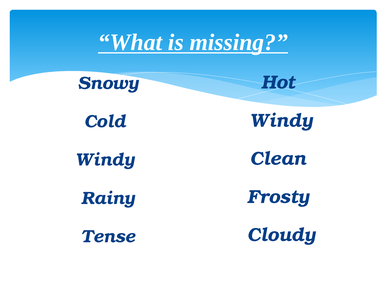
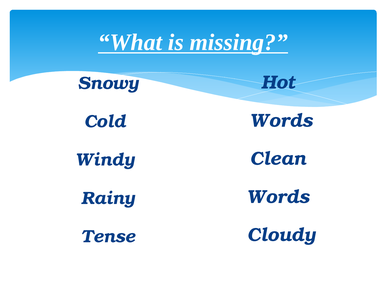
Windy at (281, 120): Windy -> Words
Frosty at (278, 197): Frosty -> Words
